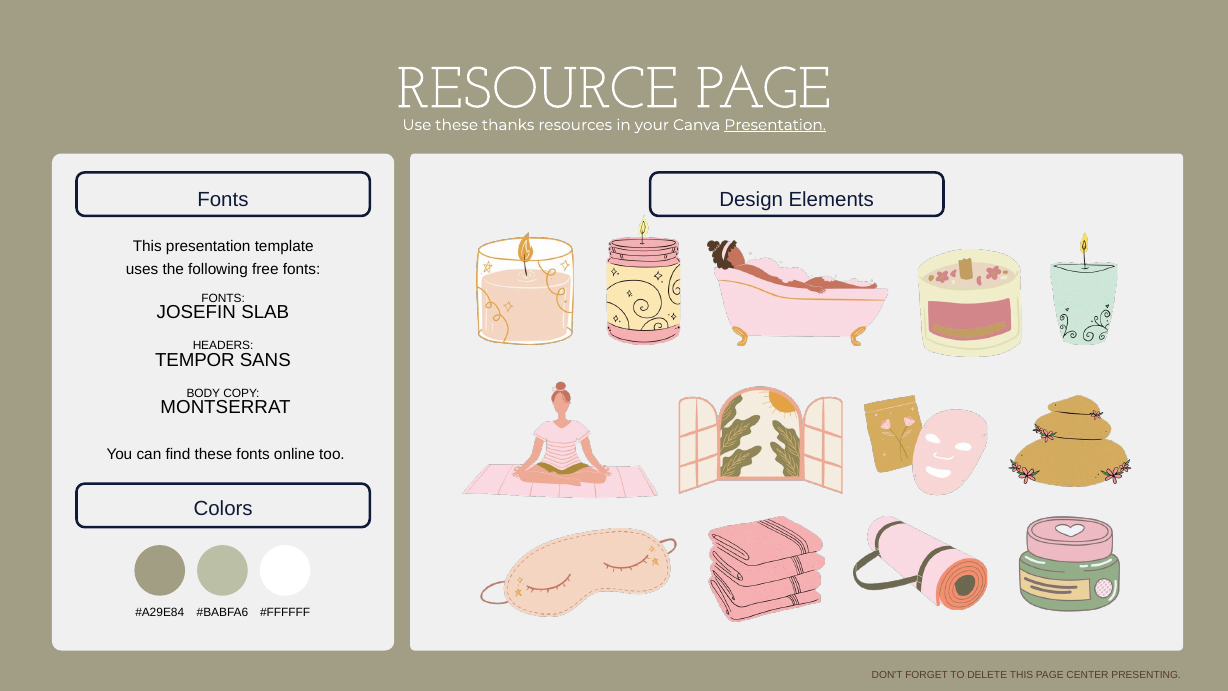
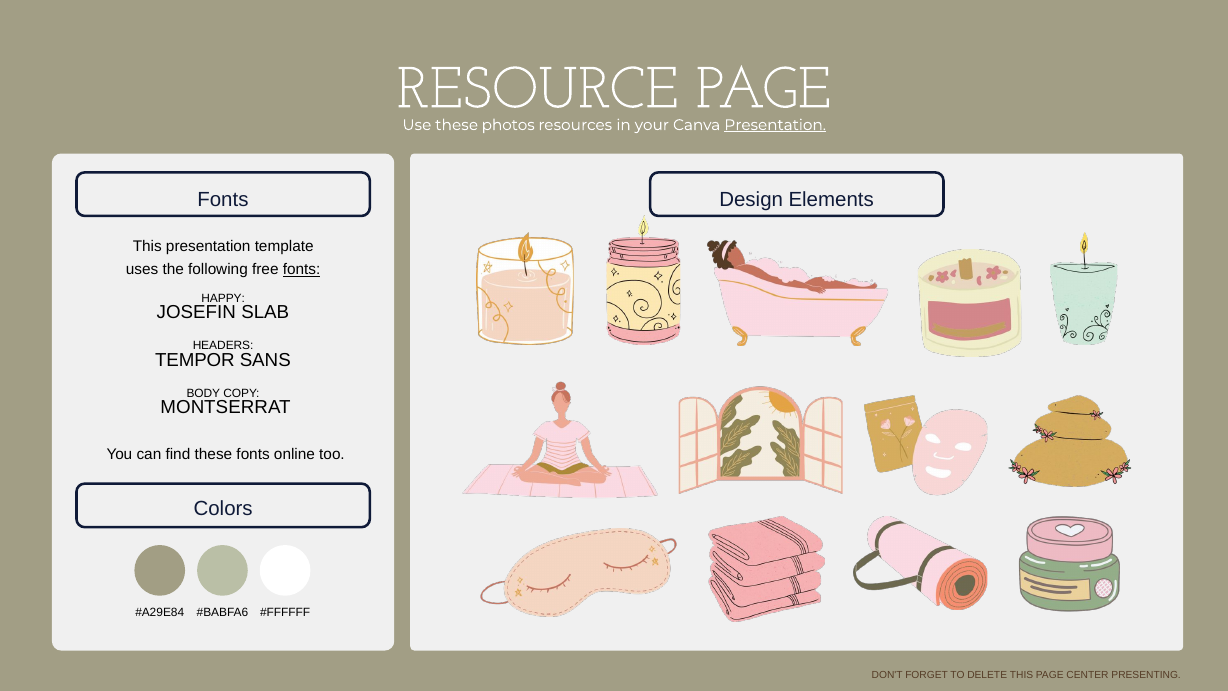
thanks: thanks -> photos
fonts at (302, 269) underline: none -> present
FONTS at (223, 298): FONTS -> HAPPY
